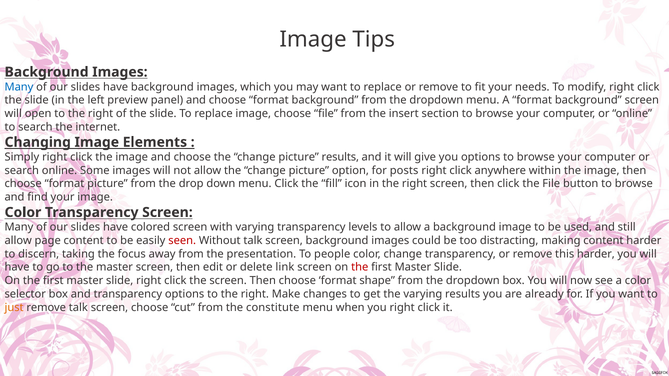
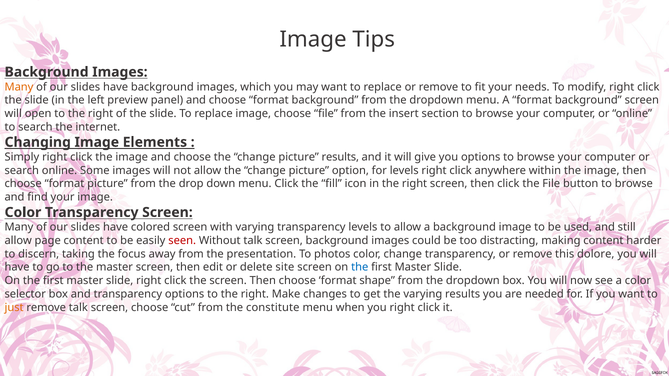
Many at (19, 87) colour: blue -> orange
for posts: posts -> levels
people: people -> photos
this harder: harder -> dolore
link: link -> site
the at (360, 268) colour: red -> blue
already: already -> needed
